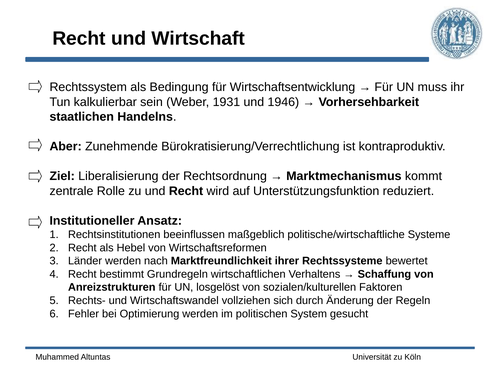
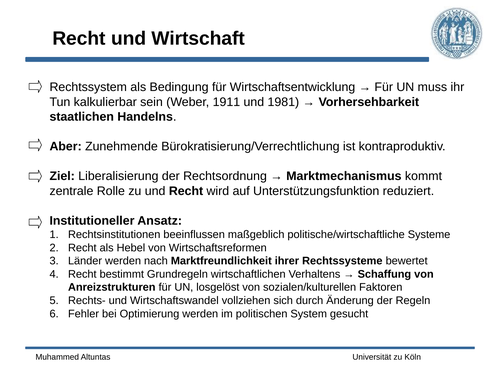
1931: 1931 -> 1911
1946: 1946 -> 1981
